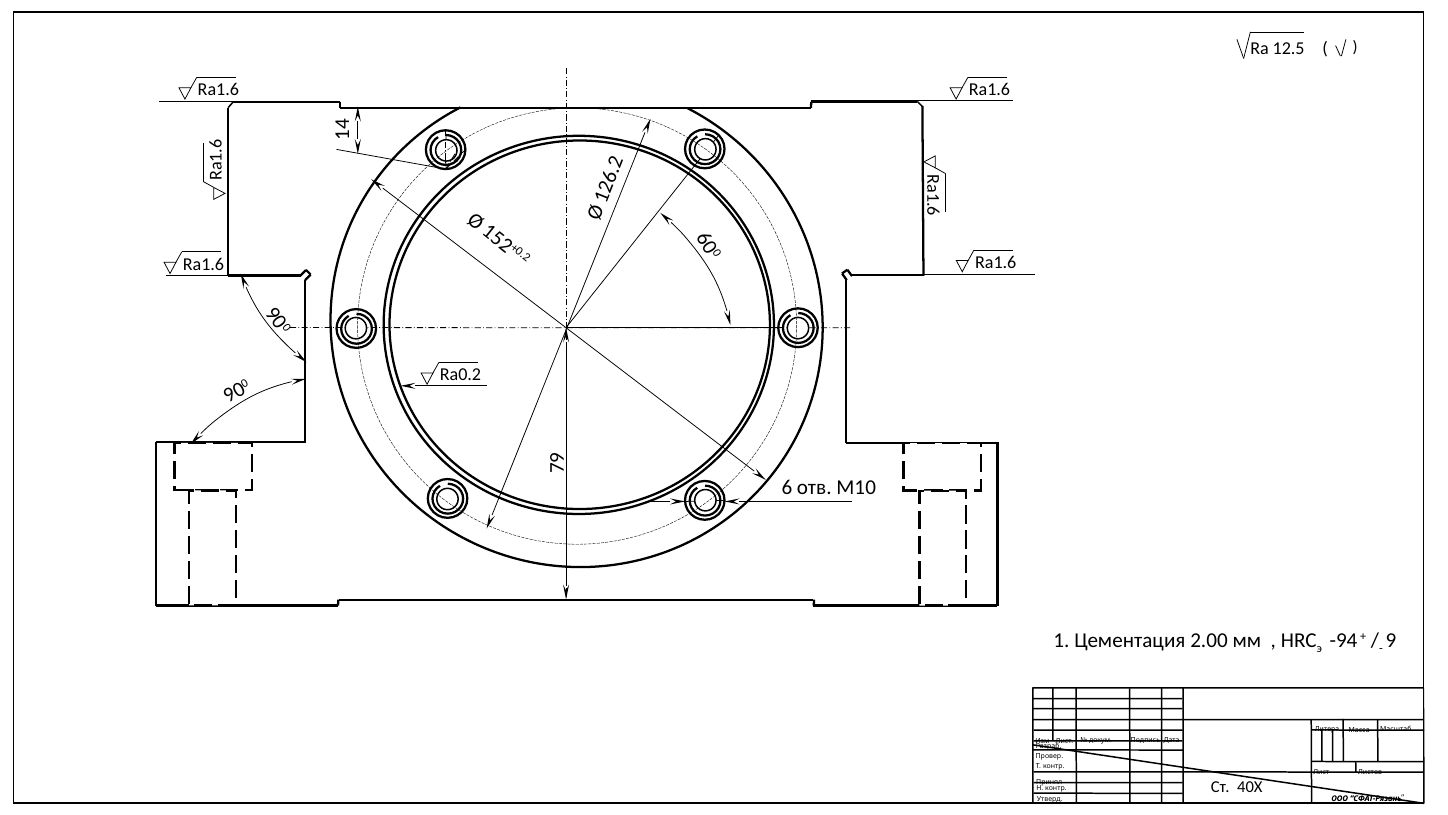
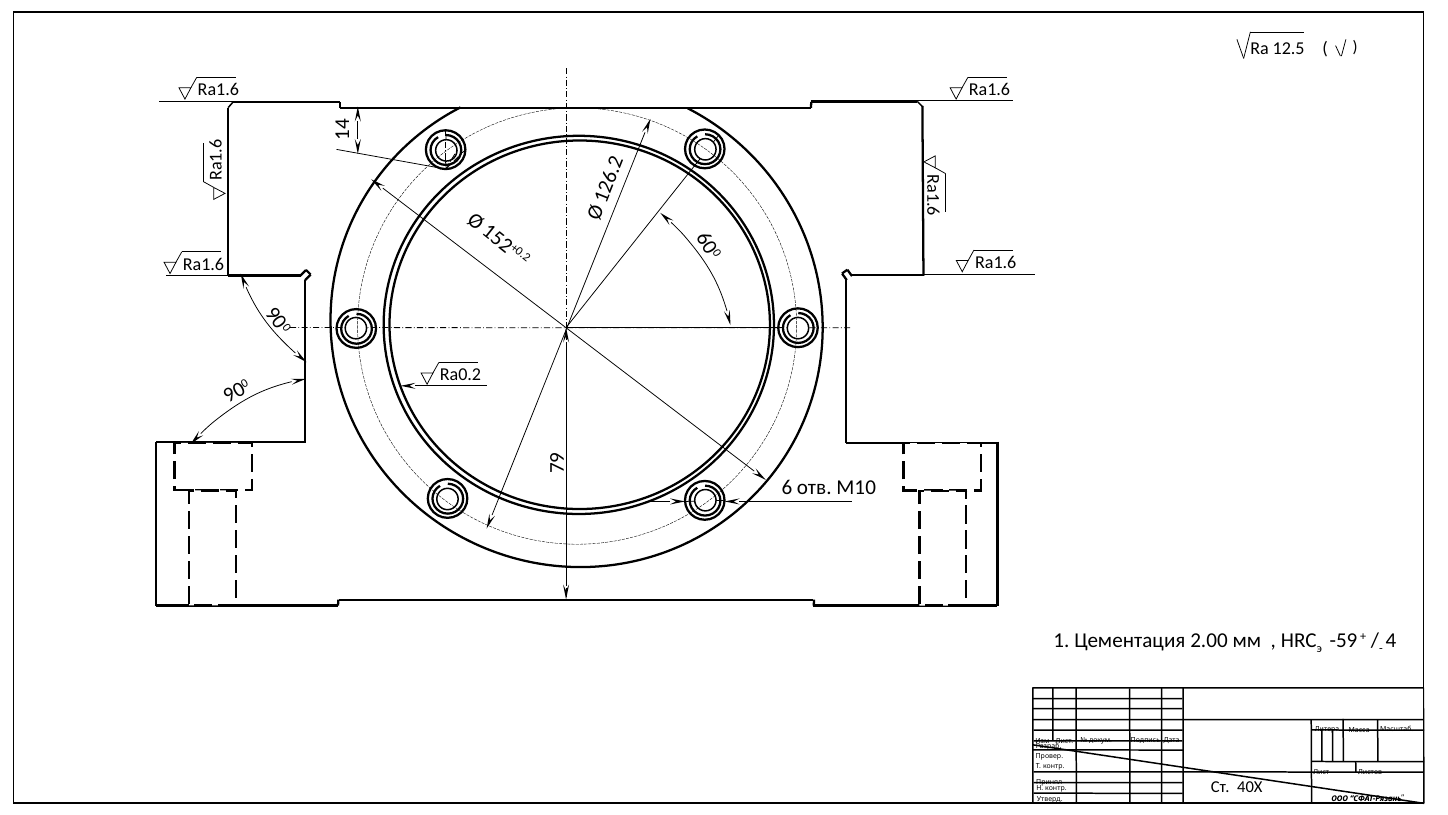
-94: -94 -> -59
9 at (1391, 640): 9 -> 4
